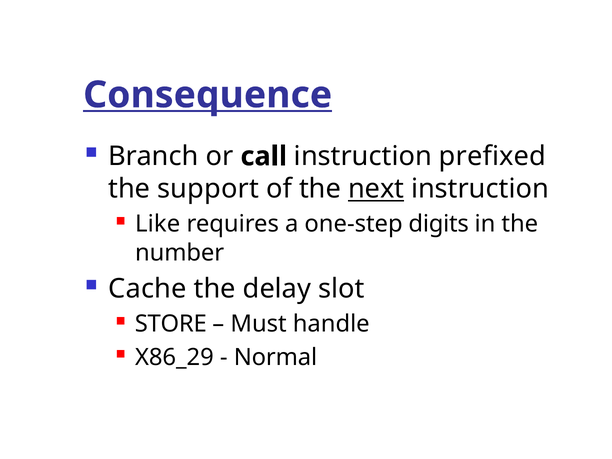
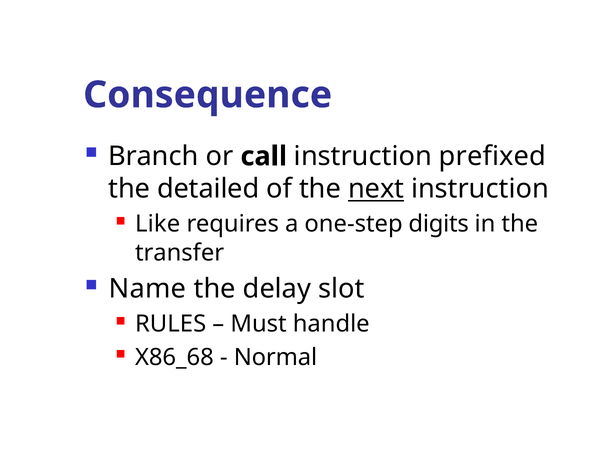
Consequence underline: present -> none
support: support -> detailed
number: number -> transfer
Cache: Cache -> Name
STORE: STORE -> RULES
X86_29: X86_29 -> X86_68
